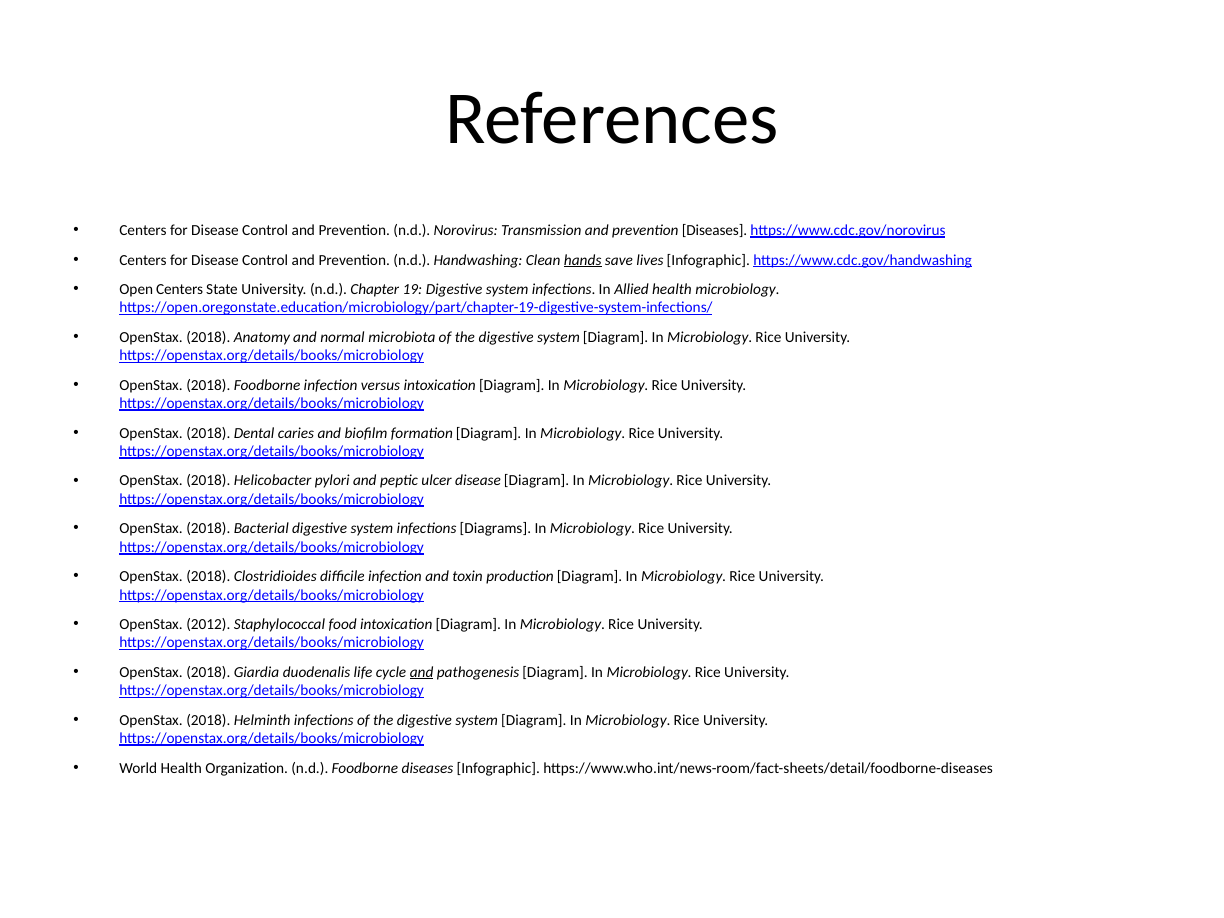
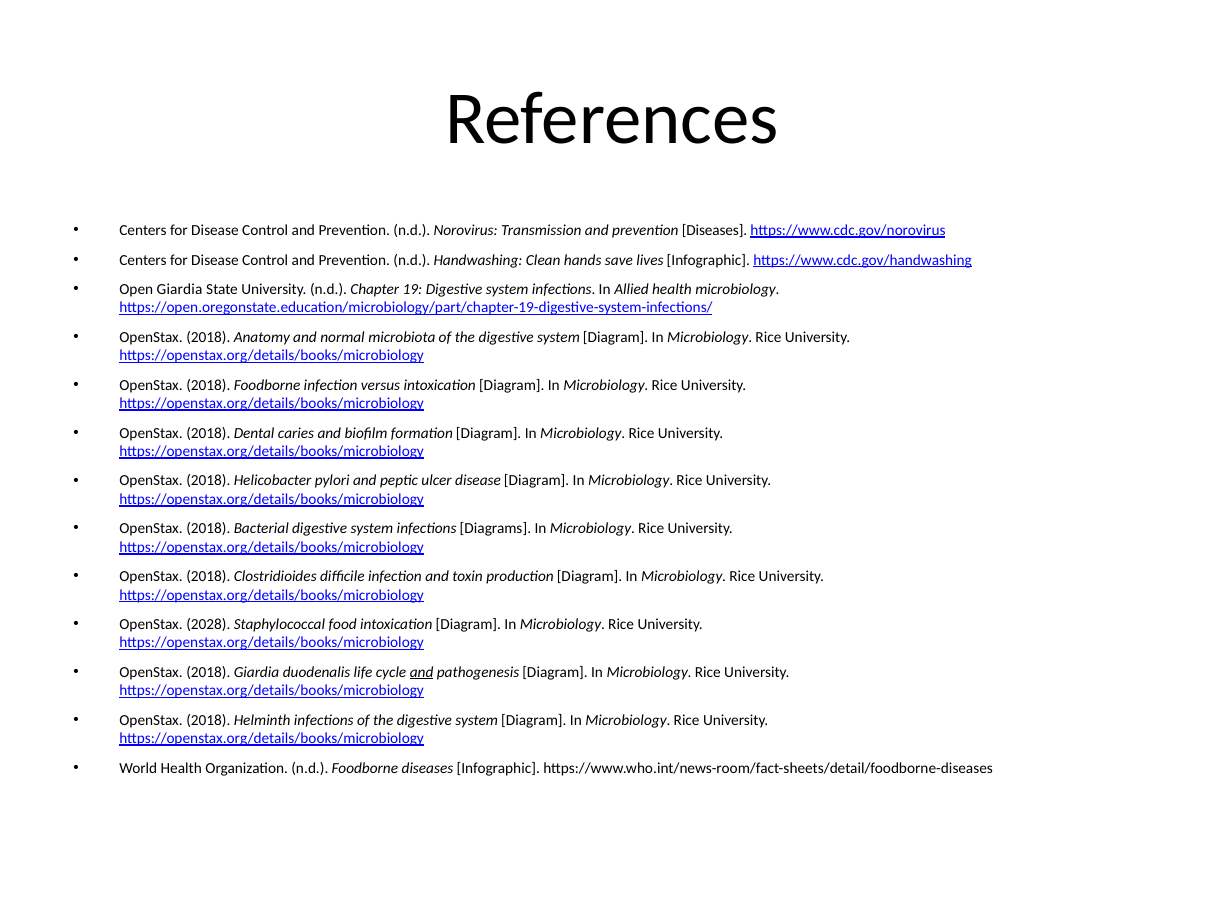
hands underline: present -> none
Open Centers: Centers -> Giardia
2012: 2012 -> 2028
